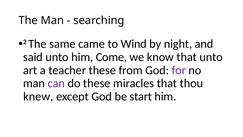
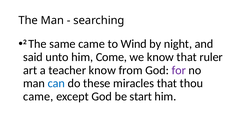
that unto: unto -> ruler
teacher these: these -> know
can colour: purple -> blue
knew at (38, 96): knew -> came
